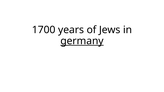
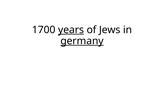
years underline: none -> present
